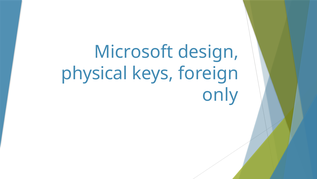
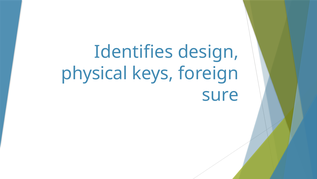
Microsoft: Microsoft -> Identifies
only: only -> sure
